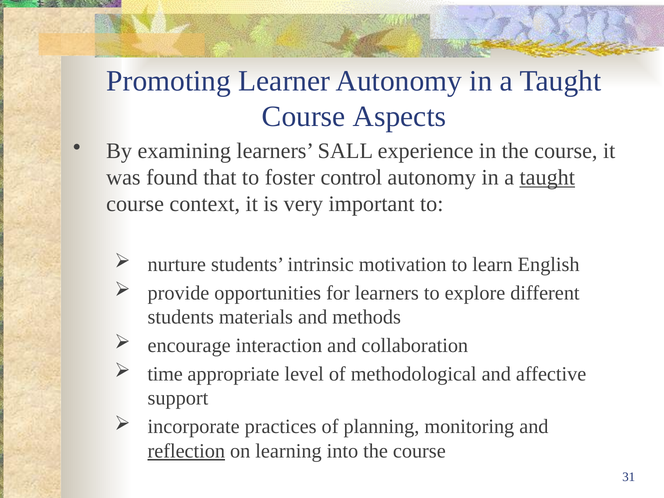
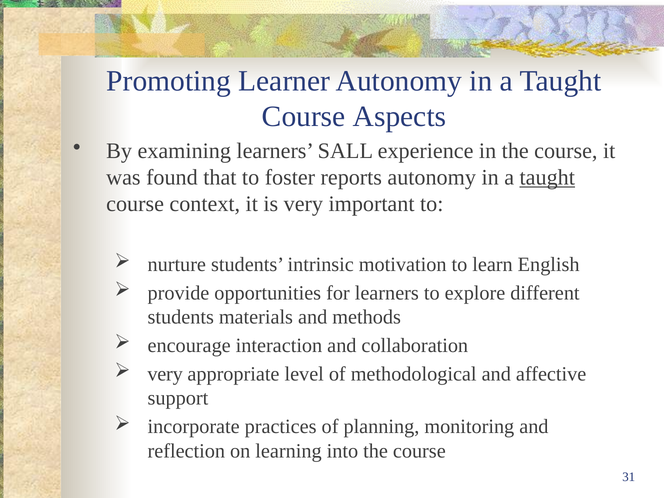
control: control -> reports
time at (165, 374): time -> very
reflection underline: present -> none
